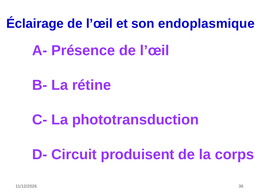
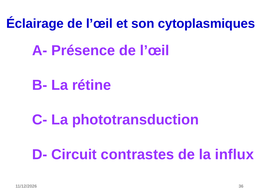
endoplasmique: endoplasmique -> cytoplasmiques
produisent: produisent -> contrastes
corps: corps -> influx
